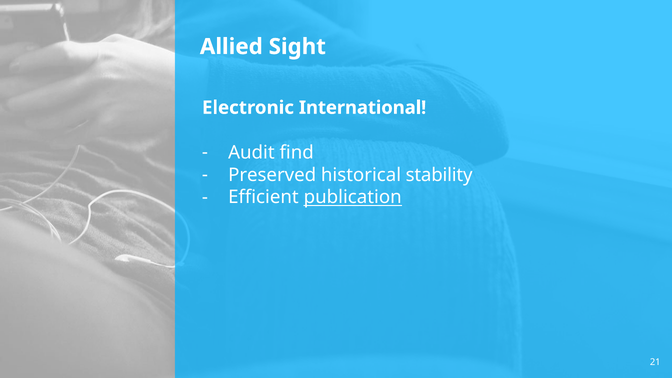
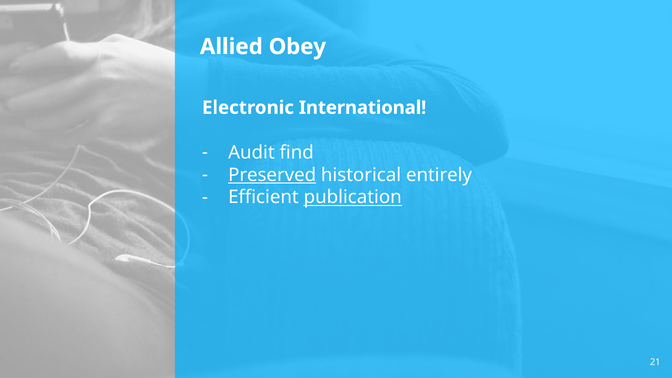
Sight: Sight -> Obey
Preserved underline: none -> present
stability: stability -> entirely
